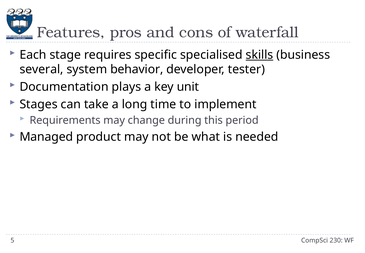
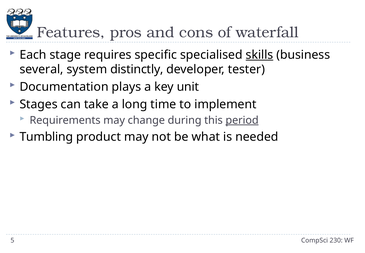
behavior: behavior -> distinctly
period underline: none -> present
Managed: Managed -> Tumbling
